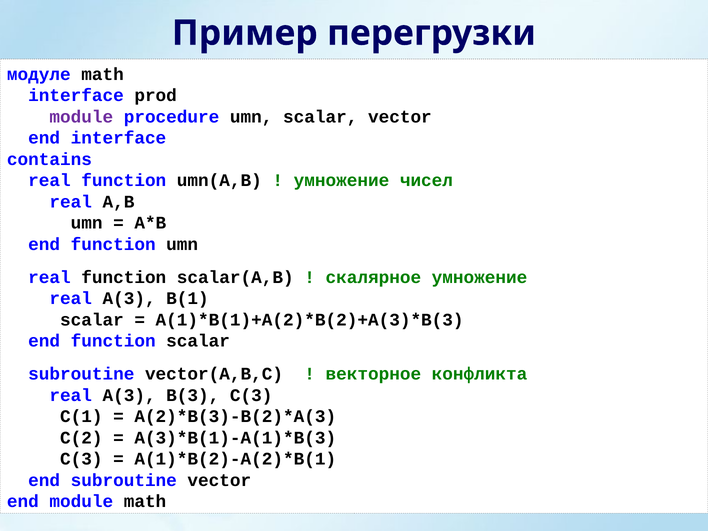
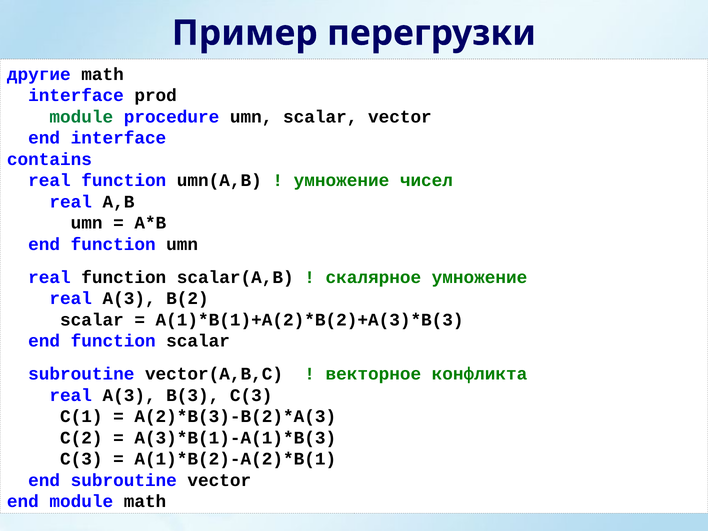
модуле: модуле -> другие
module at (81, 117) colour: purple -> green
B(1: B(1 -> B(2
